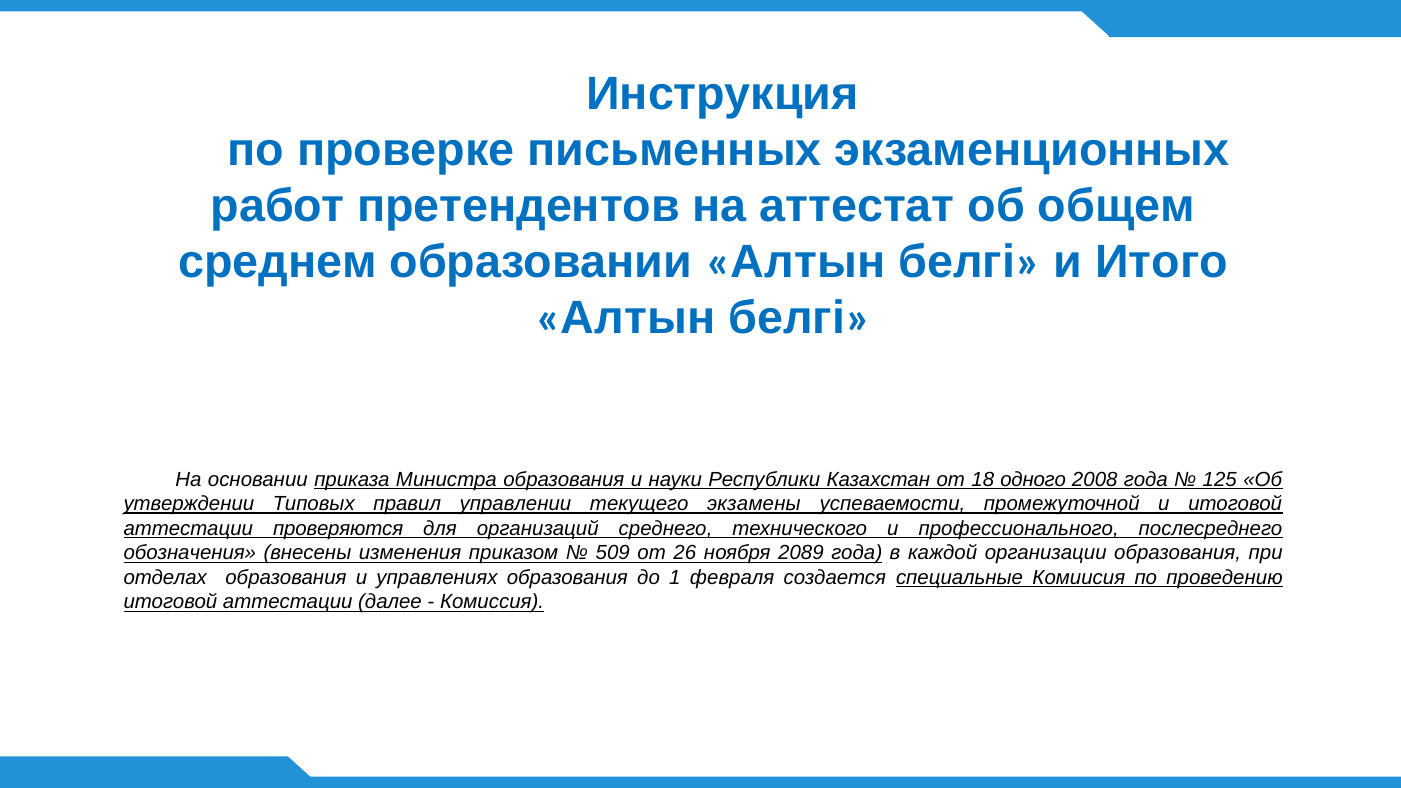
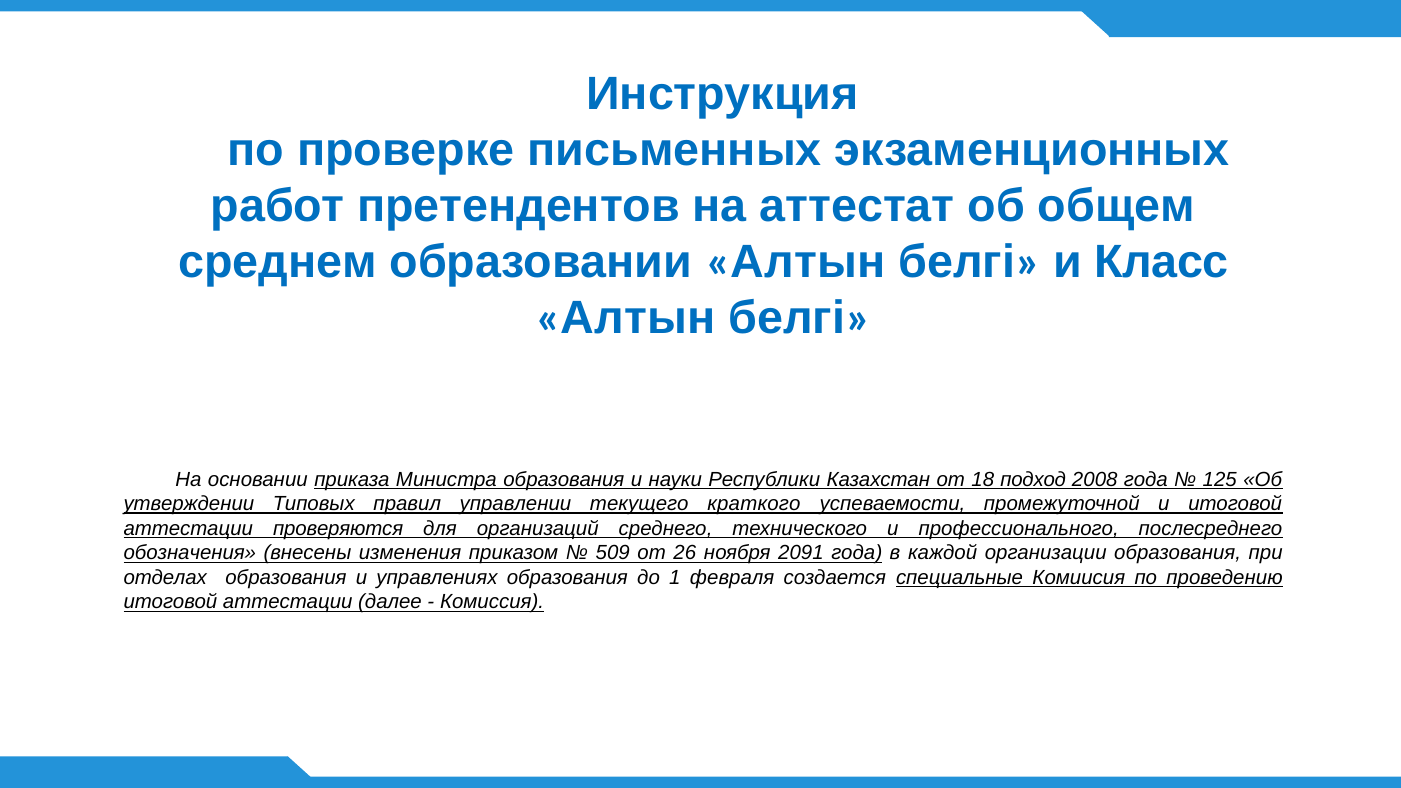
Итого: Итого -> Класс
одного: одного -> подход
экзамены: экзамены -> краткого
2089: 2089 -> 2091
